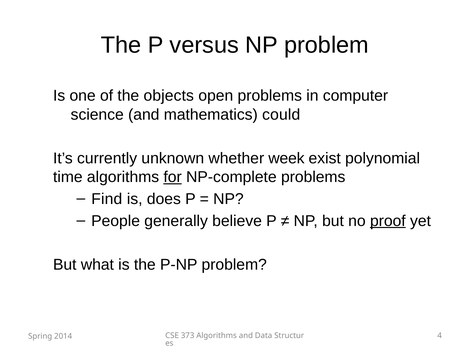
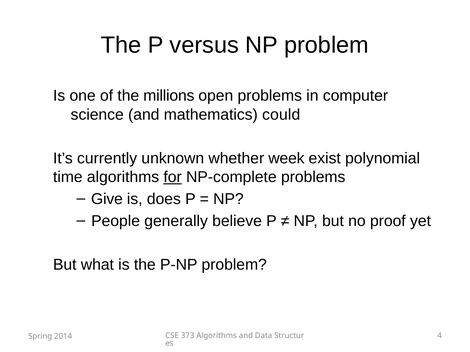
objects: objects -> millions
Find: Find -> Give
proof underline: present -> none
